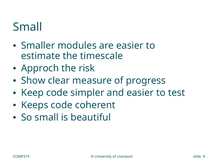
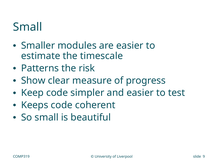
Approch: Approch -> Patterns
